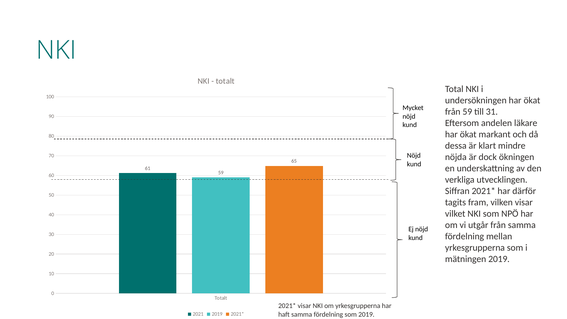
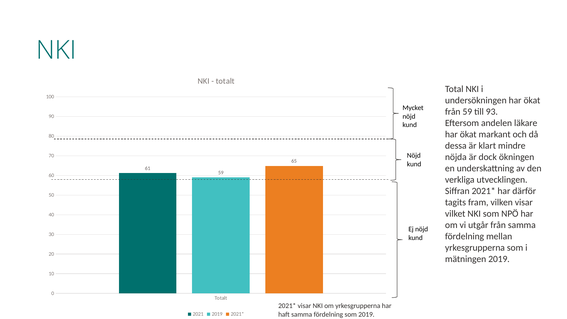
31: 31 -> 93
